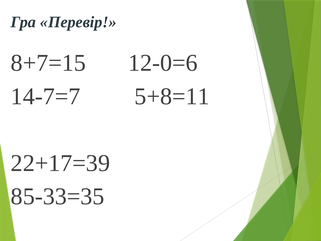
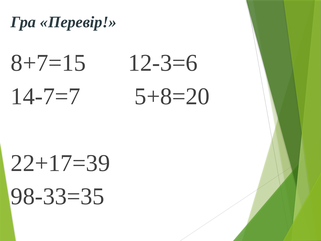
12-0=6: 12-0=6 -> 12-3=6
5+8=11: 5+8=11 -> 5+8=20
85-33=35: 85-33=35 -> 98-33=35
